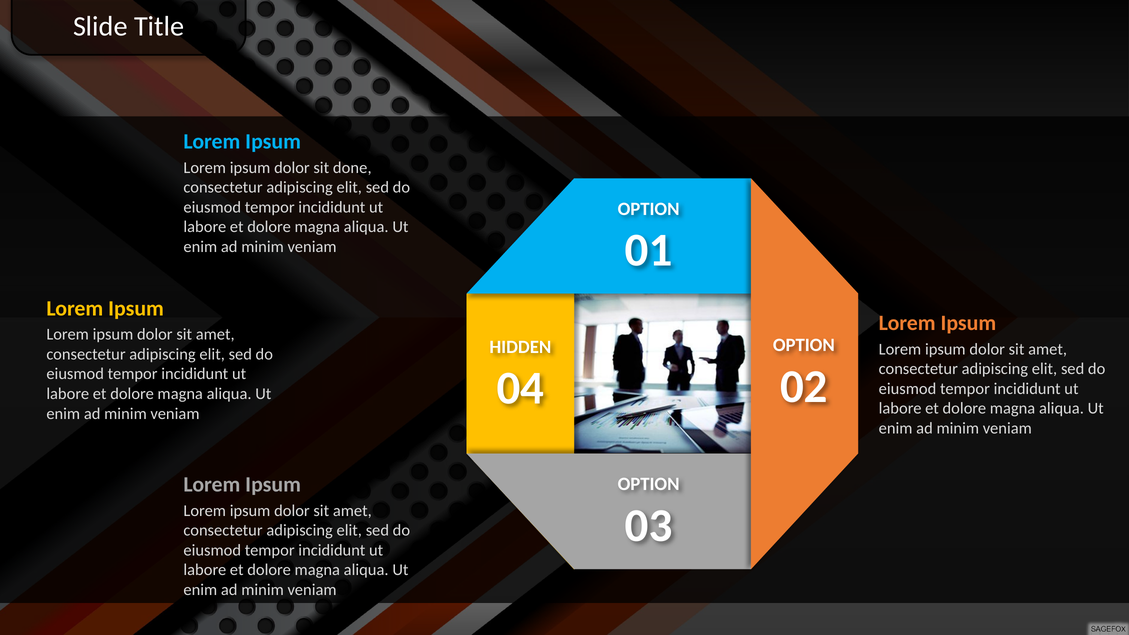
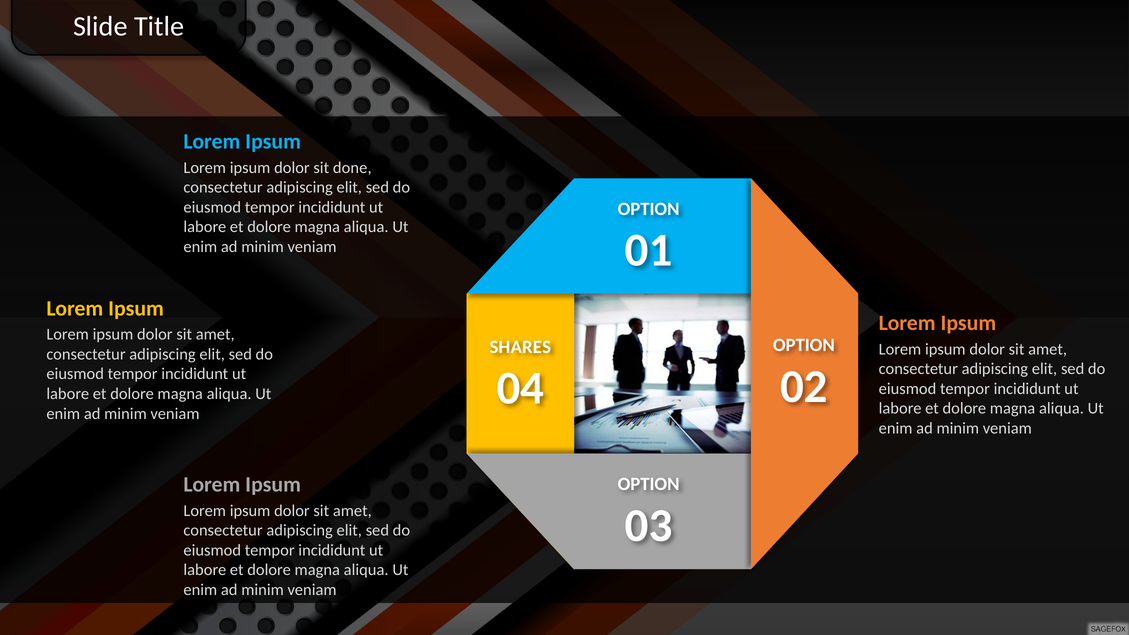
HIDDEN: HIDDEN -> SHARES
